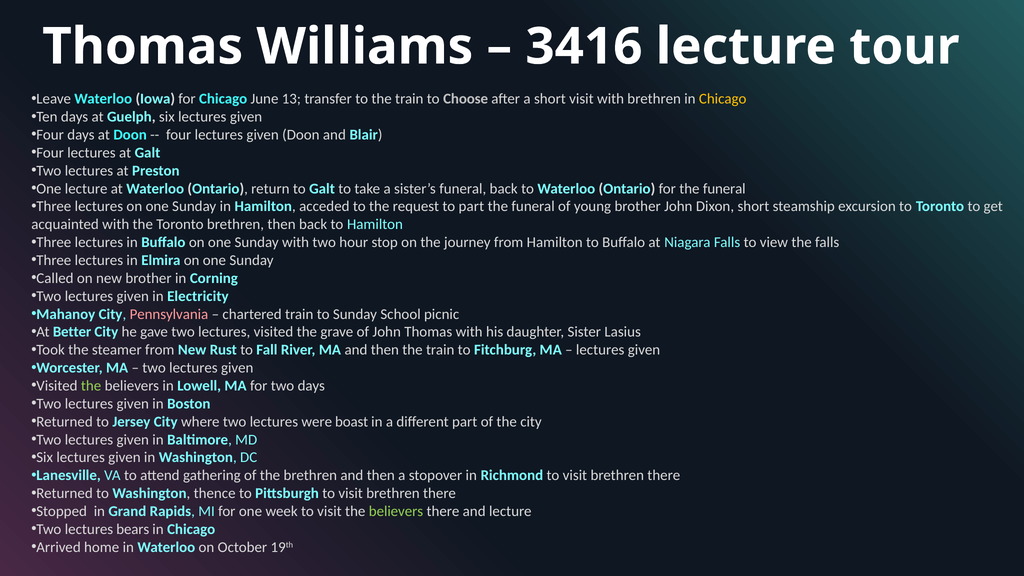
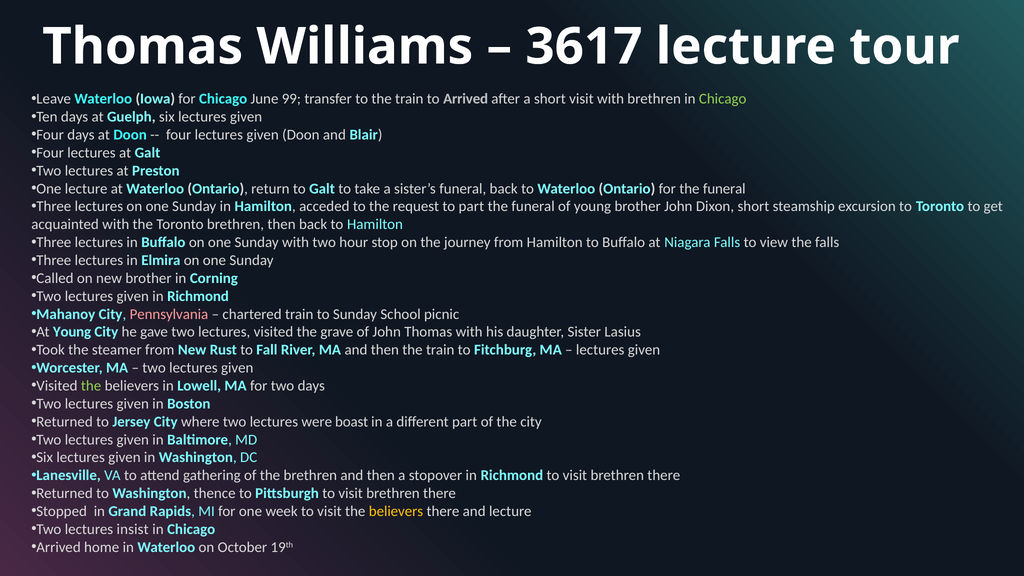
3416: 3416 -> 3617
13: 13 -> 99
to Choose: Choose -> Arrived
Chicago at (723, 99) colour: yellow -> light green
given in Electricity: Electricity -> Richmond
At Better: Better -> Young
believers at (396, 511) colour: light green -> yellow
bears: bears -> insist
